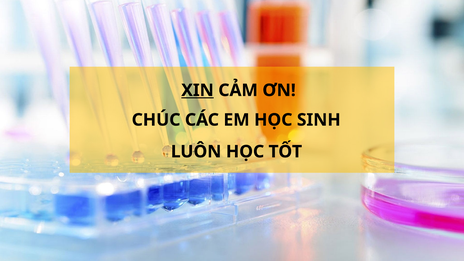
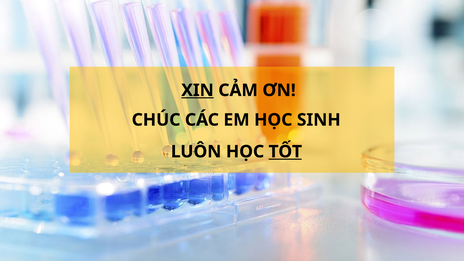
TỐT underline: none -> present
